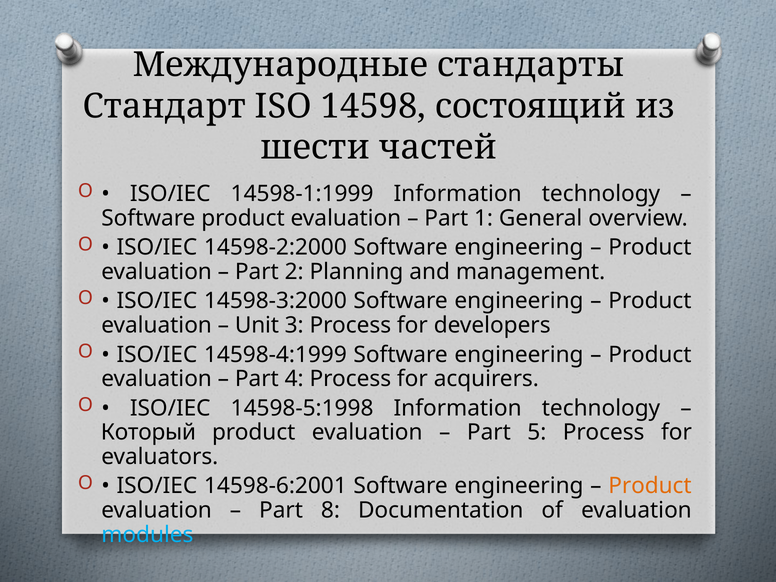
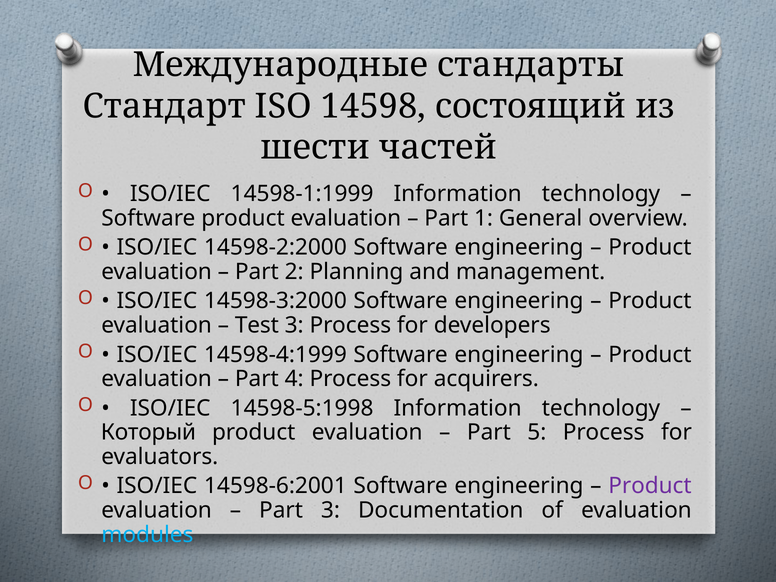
Unit: Unit -> Test
Product at (650, 486) colour: orange -> purple
Part 8: 8 -> 3
